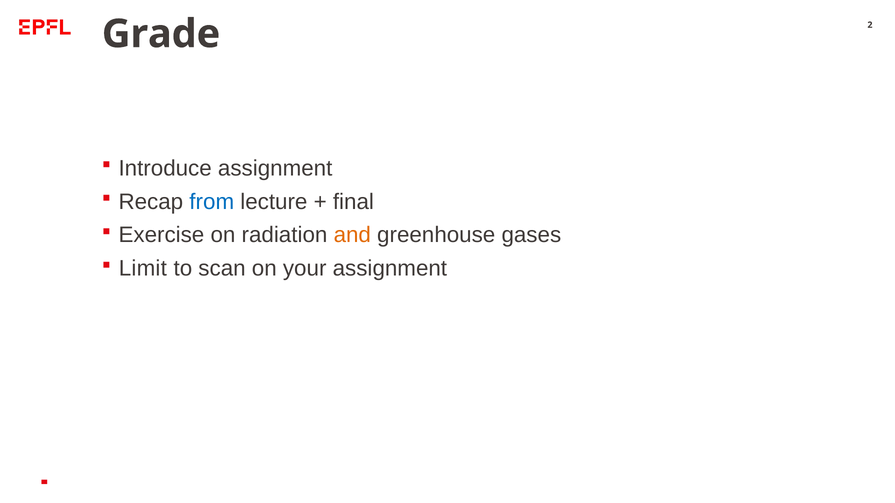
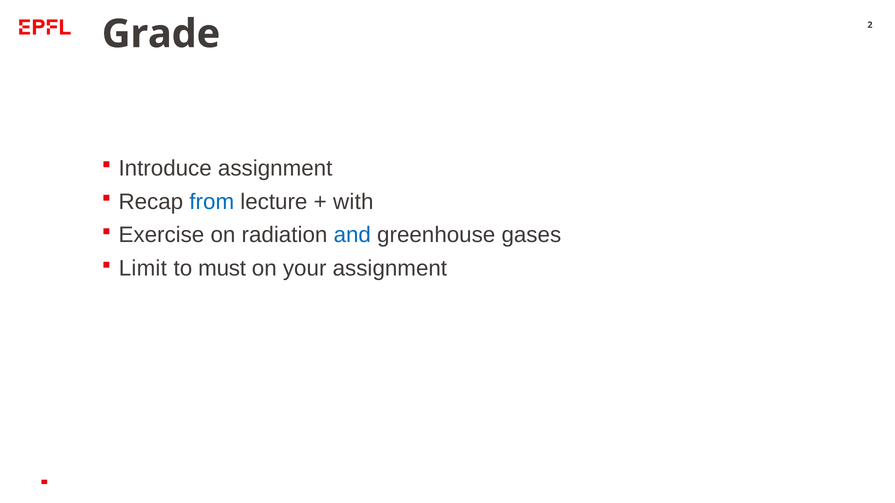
final: final -> with
and colour: orange -> blue
scan: scan -> must
